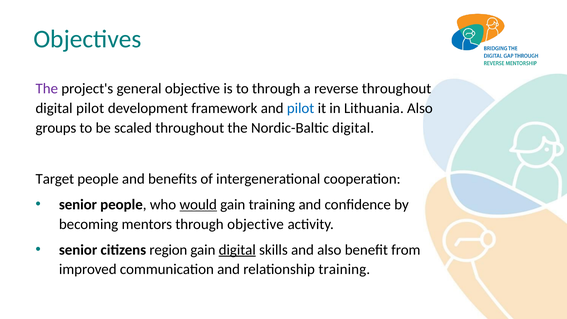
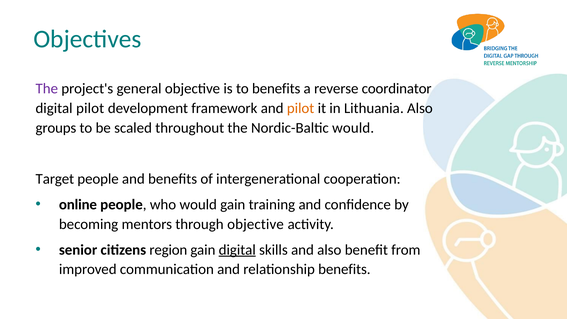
to through: through -> benefits
reverse throughout: throughout -> coordinator
pilot at (301, 108) colour: blue -> orange
Nordic-Baltic digital: digital -> would
senior at (78, 205): senior -> online
would at (198, 205) underline: present -> none
relationship training: training -> benefits
